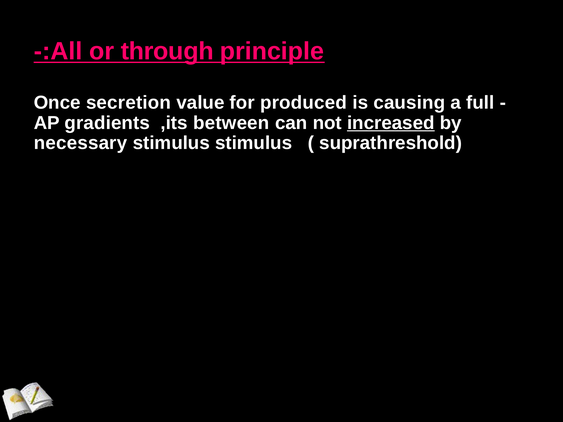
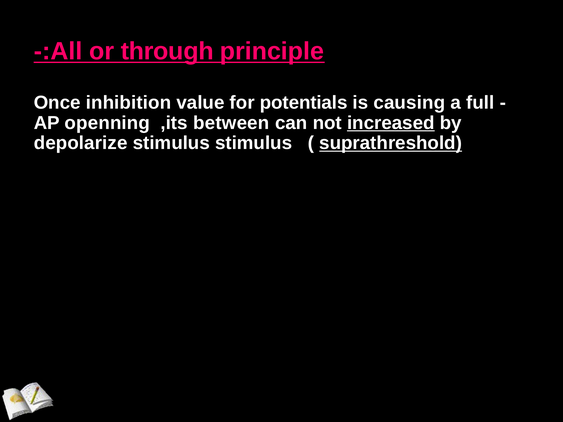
secretion: secretion -> inhibition
produced: produced -> potentials
gradients: gradients -> openning
necessary: necessary -> depolarize
suprathreshold underline: none -> present
